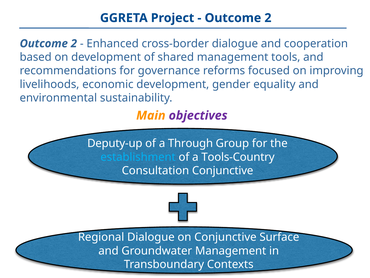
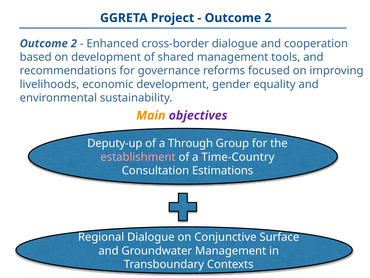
establishment colour: light blue -> pink
Tools-Country: Tools-Country -> Time-Country
Consultation Conjunctive: Conjunctive -> Estimations
